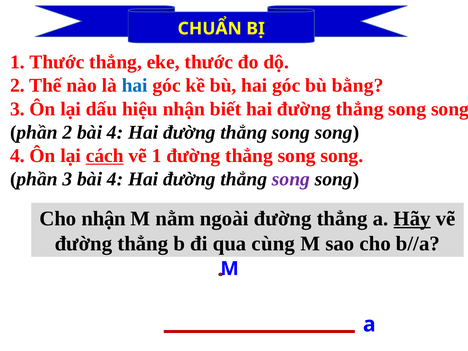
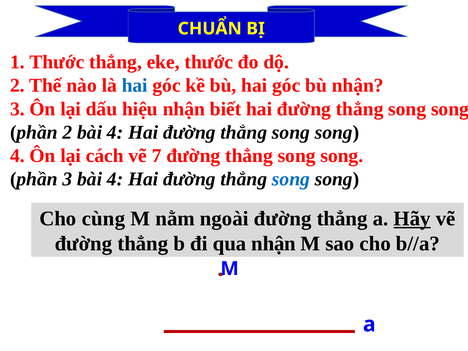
bù bằng: bằng -> nhận
cách underline: present -> none
vẽ 1: 1 -> 7
song at (291, 179) colour: purple -> blue
Cho nhận: nhận -> cùng
qua cùng: cùng -> nhận
